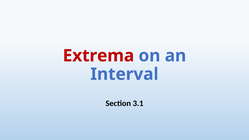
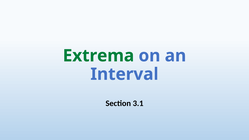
Extrema colour: red -> green
